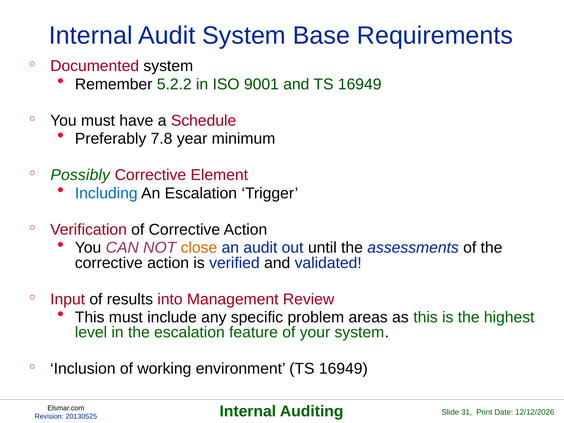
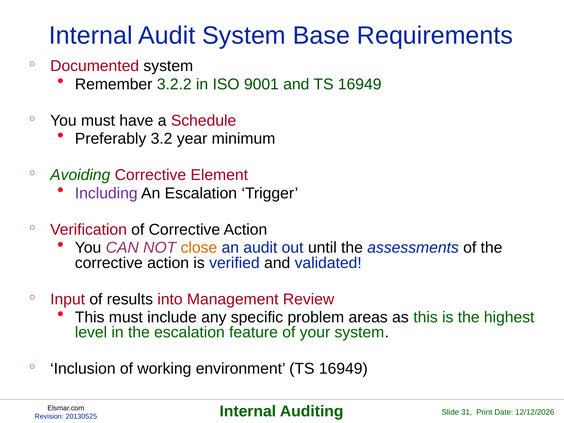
5.2.2: 5.2.2 -> 3.2.2
7.8: 7.8 -> 3.2
Possibly: Possibly -> Avoiding
Including colour: blue -> purple
